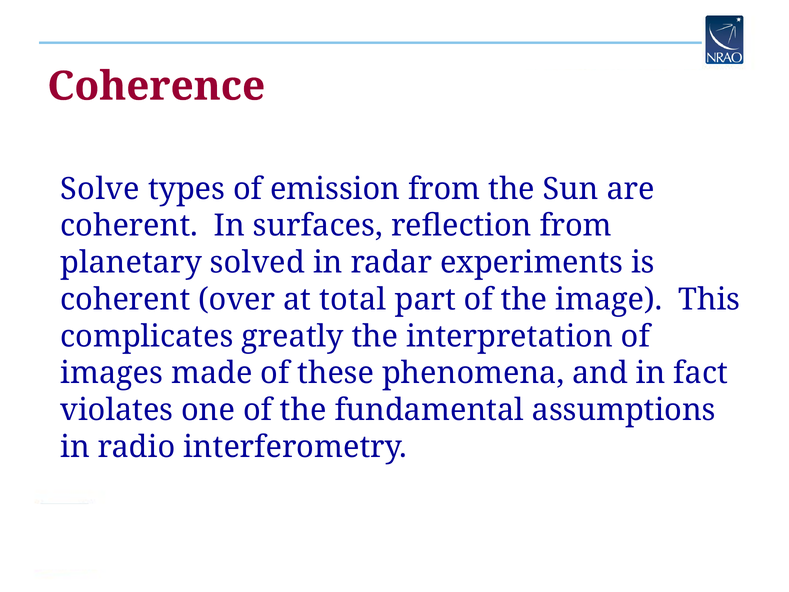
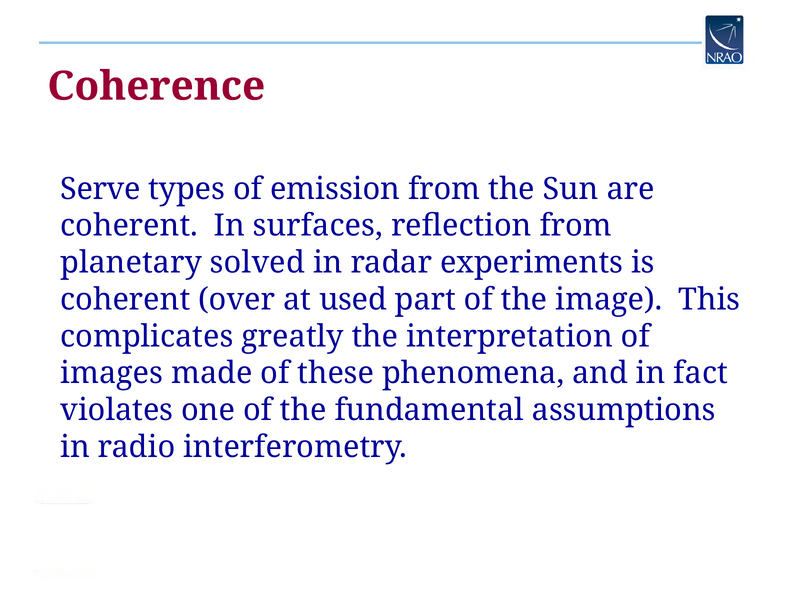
Solve: Solve -> Serve
total: total -> used
